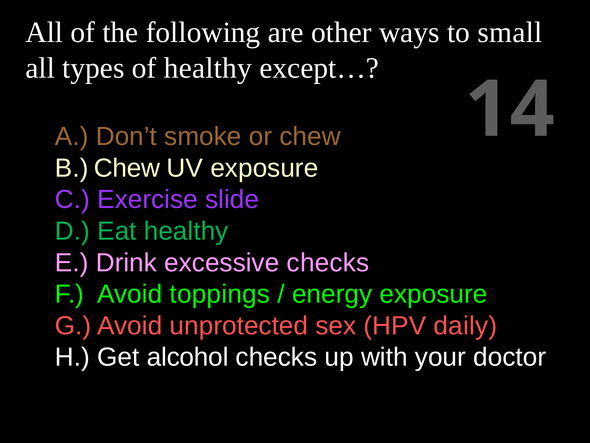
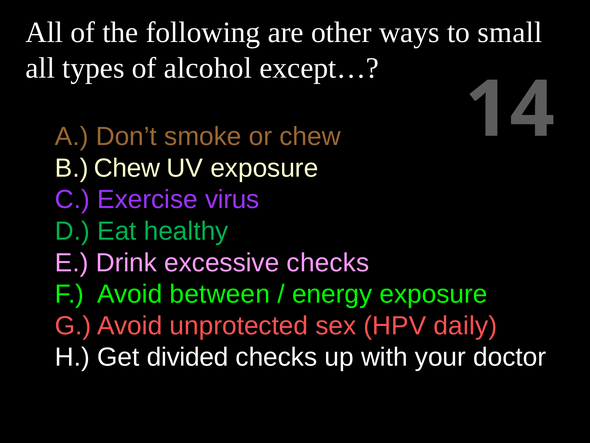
of healthy: healthy -> alcohol
slide: slide -> virus
toppings: toppings -> between
alcohol: alcohol -> divided
